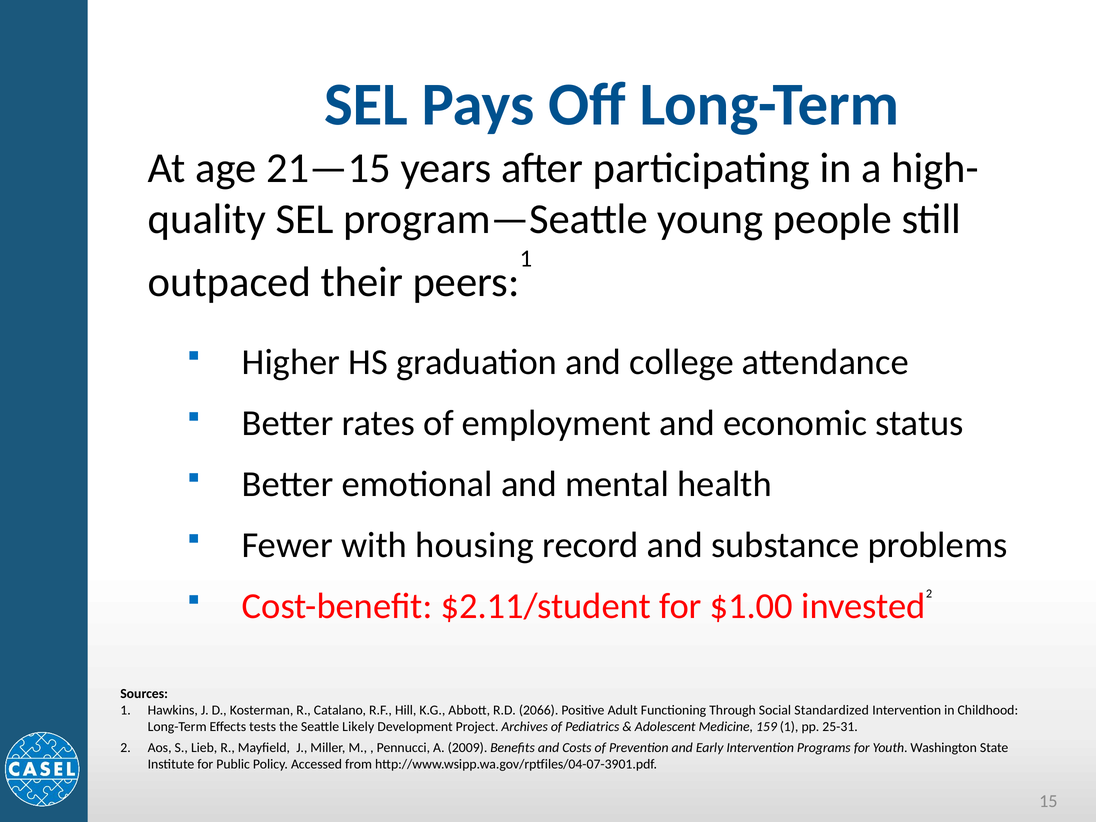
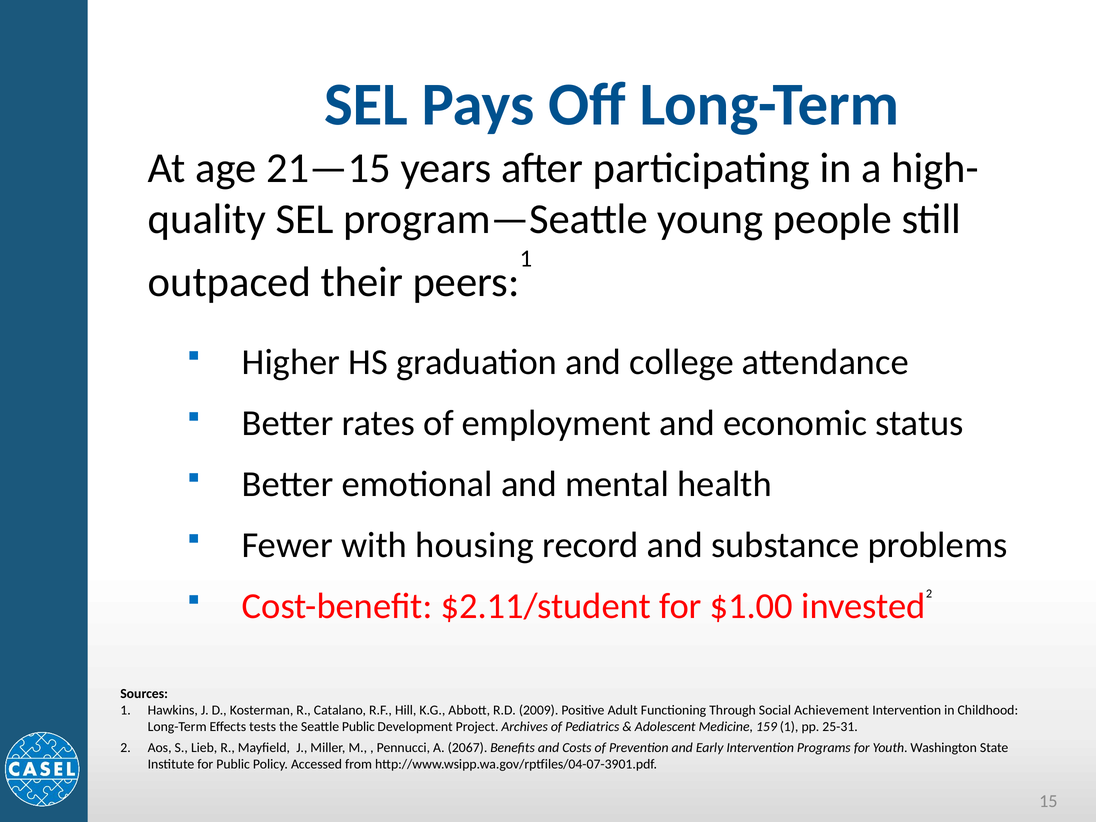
2066: 2066 -> 2009
Standardized: Standardized -> Achievement
Seattle Likely: Likely -> Public
2009: 2009 -> 2067
